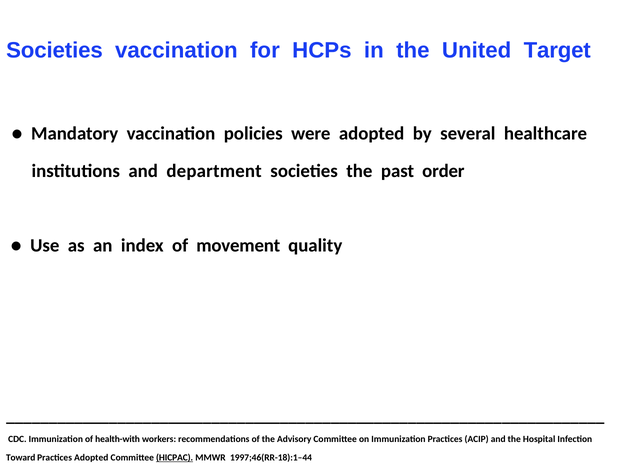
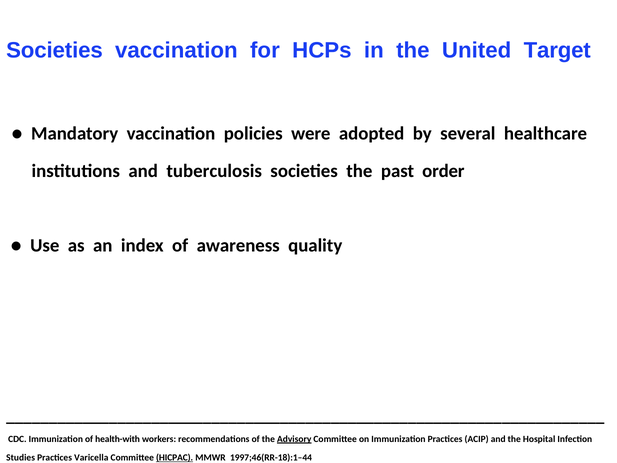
department: department -> tuberculosis
movement: movement -> awareness
Advisory underline: none -> present
Toward: Toward -> Studies
Practices Adopted: Adopted -> Varicella
